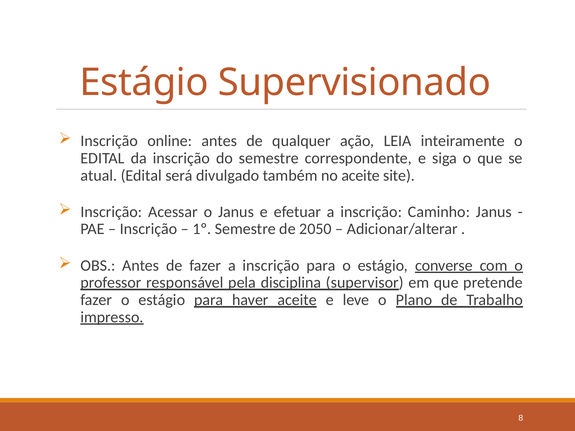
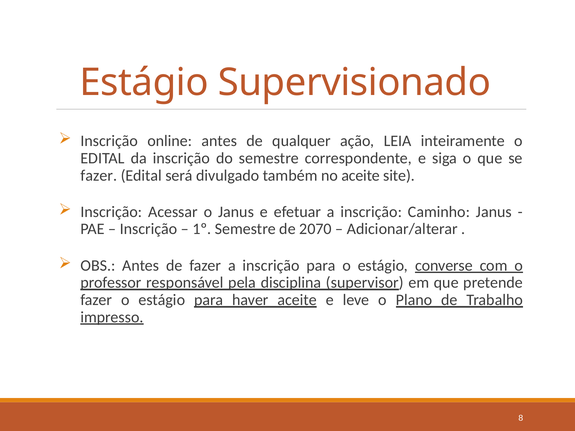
atual at (99, 176): atual -> fazer
2050: 2050 -> 2070
